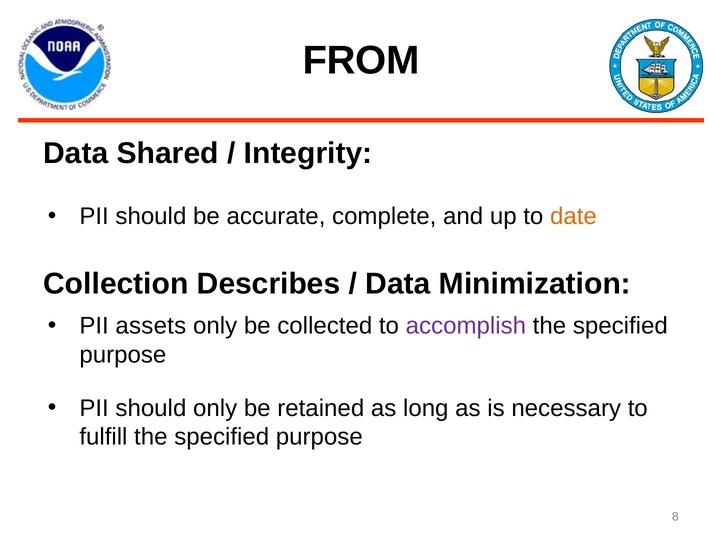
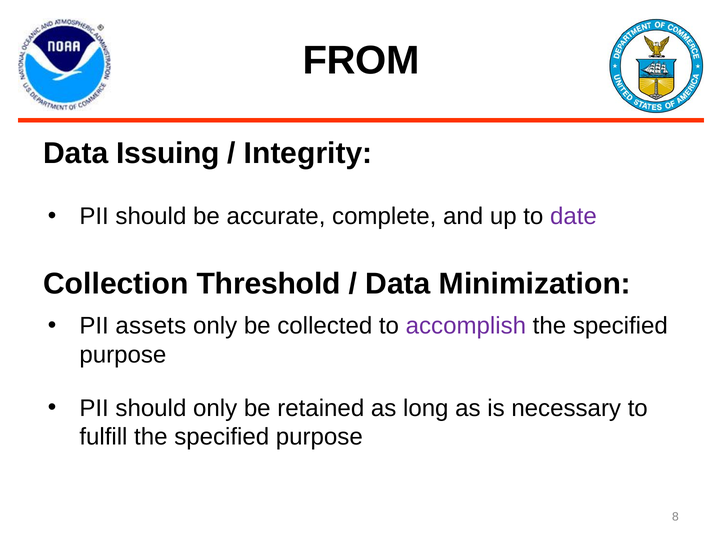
Shared: Shared -> Issuing
date colour: orange -> purple
Describes: Describes -> Threshold
